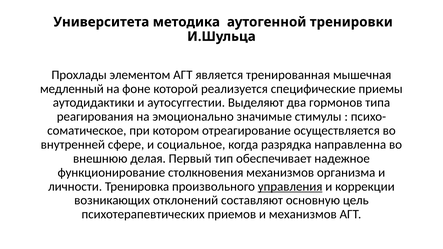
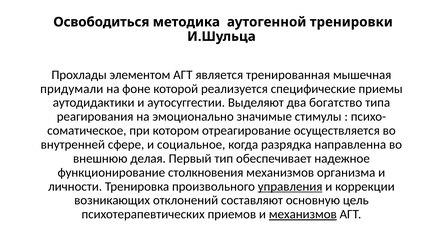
Университета: Университета -> Освободиться
медленный: медленный -> придумали
гормонов: гормонов -> богатство
механизмов at (303, 214) underline: none -> present
